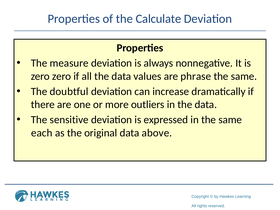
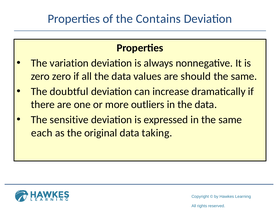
Calculate: Calculate -> Contains
measure: measure -> variation
phrase: phrase -> should
above: above -> taking
